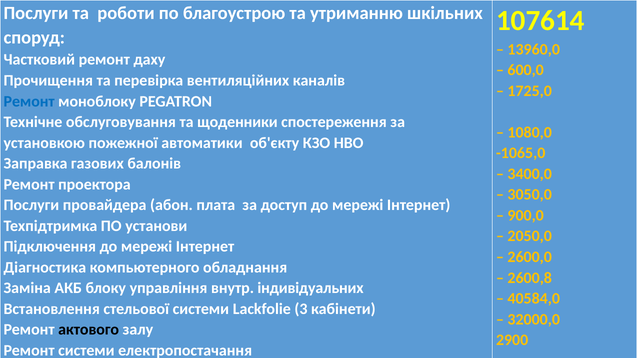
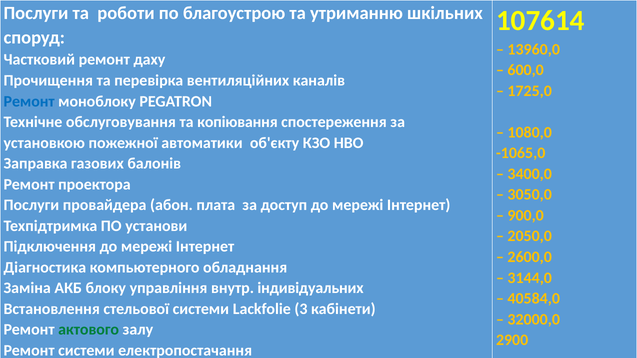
щоденники: щоденники -> копіювання
2600,8: 2600,8 -> 3144,0
актового colour: black -> green
